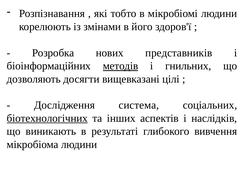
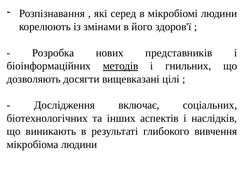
тобто: тобто -> серед
система: система -> включає
біотехнологічних underline: present -> none
